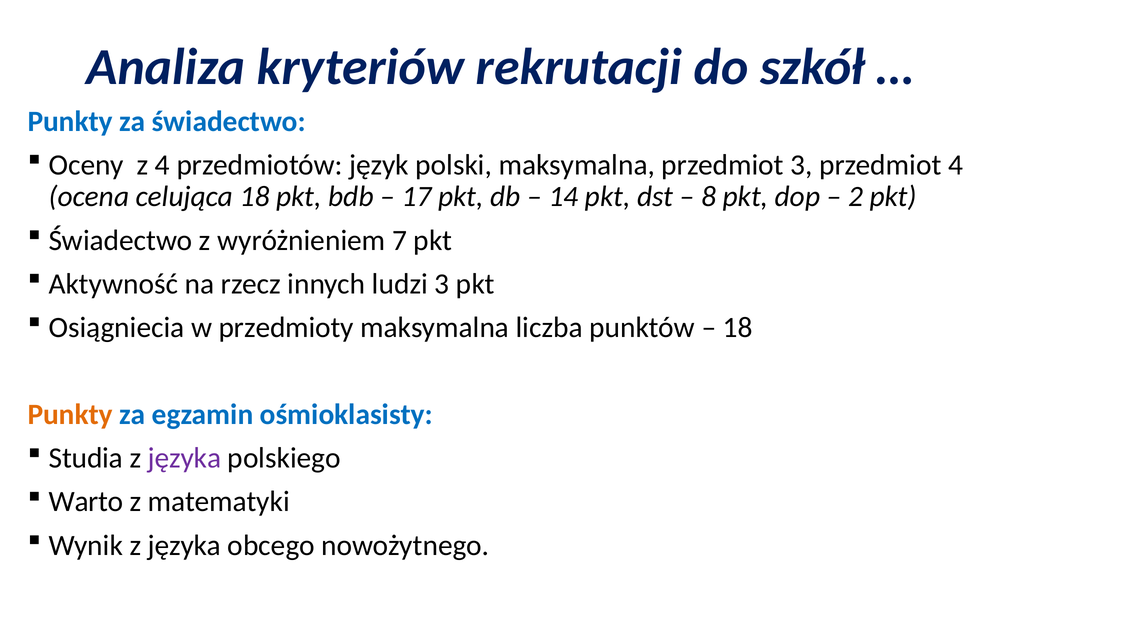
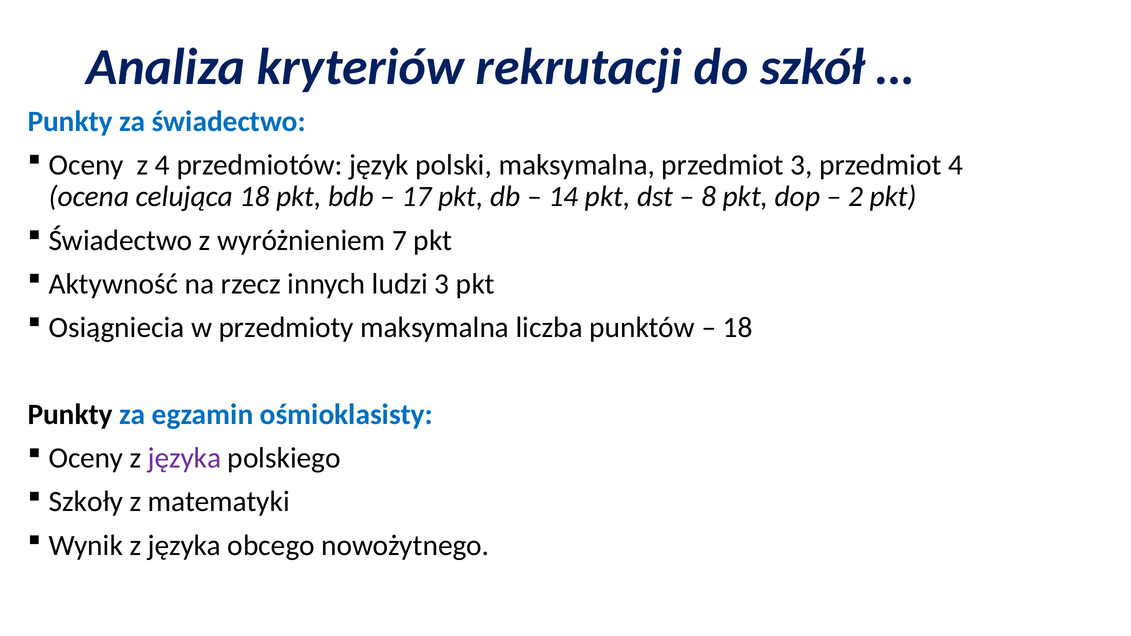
Punkty at (70, 415) colour: orange -> black
Studia at (86, 458): Studia -> Oceny
Warto: Warto -> Szkoły
